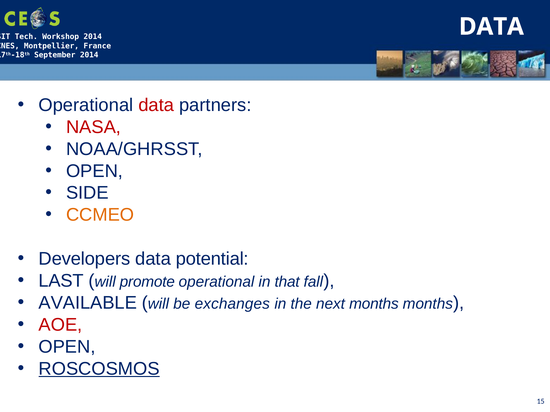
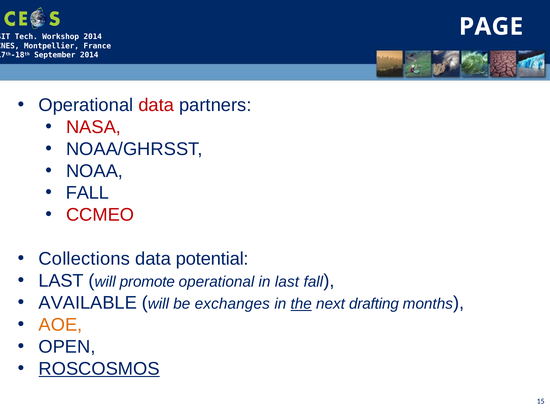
DATA at (491, 27): DATA -> PAGE
OPEN at (95, 171): OPEN -> NOAA
SIDE at (87, 193): SIDE -> FALL
CCMEO colour: orange -> red
Developers: Developers -> Collections
in that: that -> last
the underline: none -> present
next months: months -> drafting
AOE colour: red -> orange
